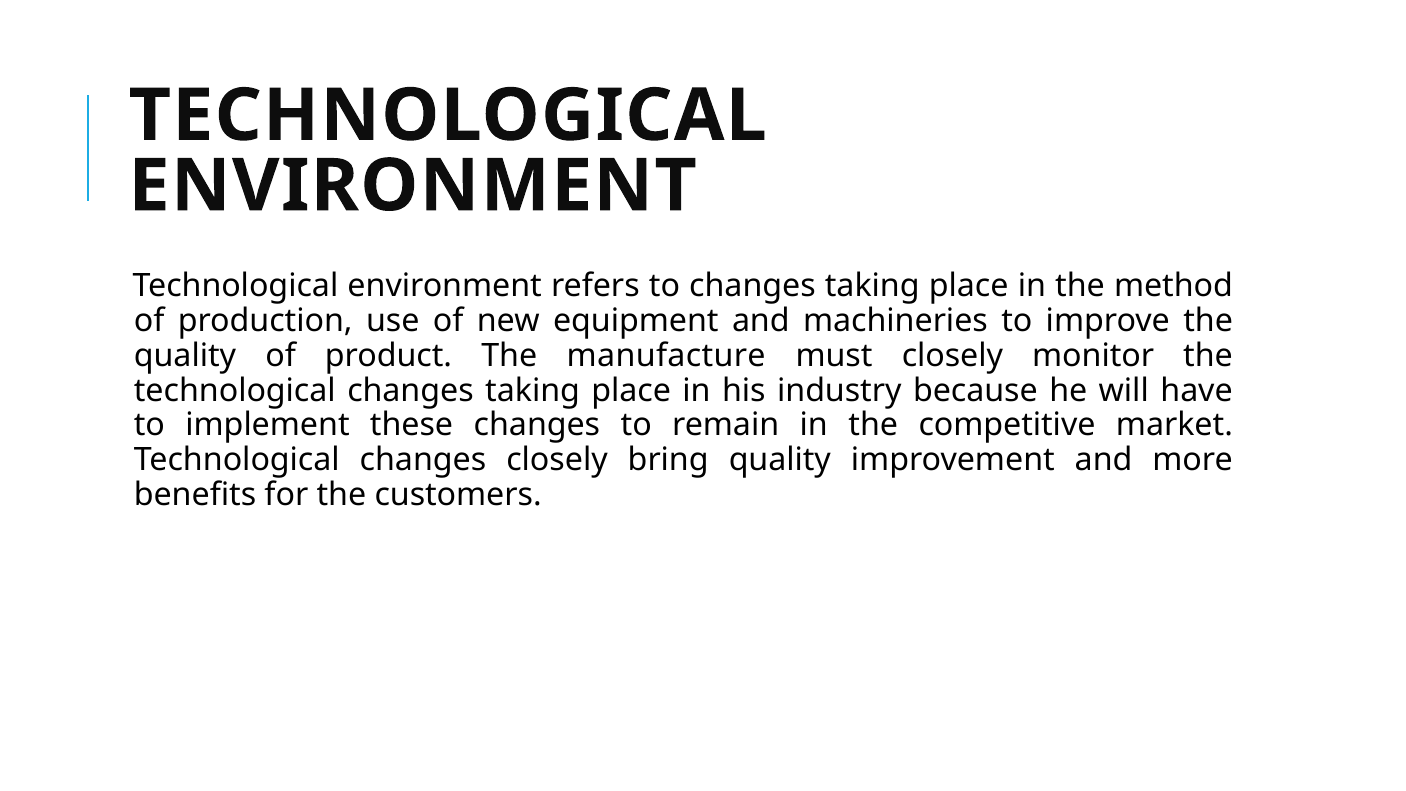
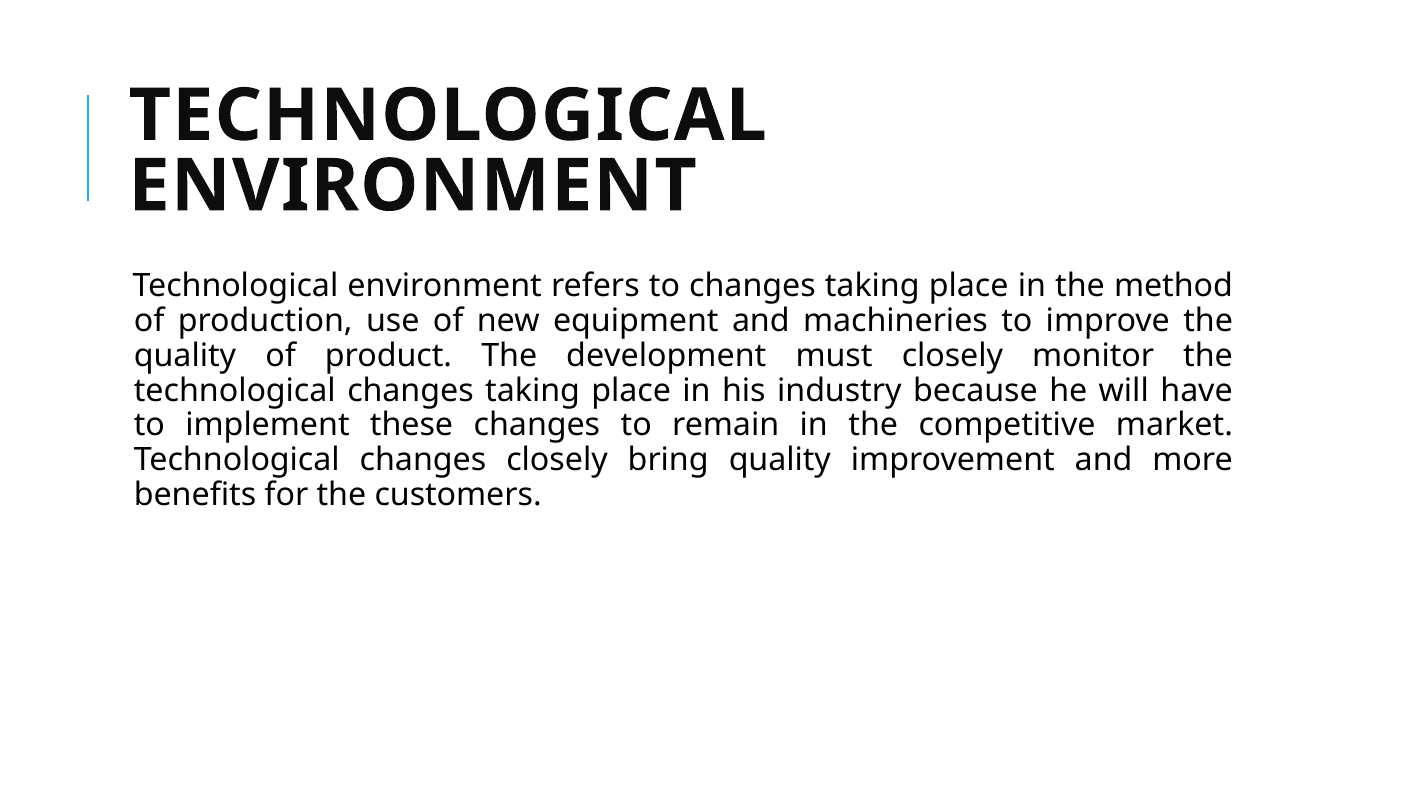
manufacture: manufacture -> development
